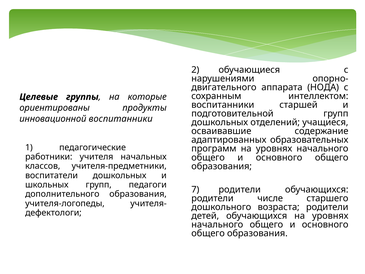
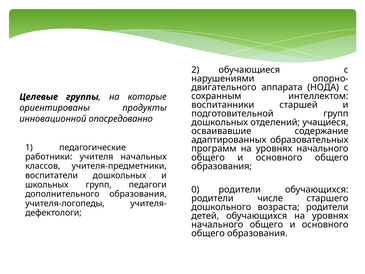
инновационной воспитанники: воспитанники -> опосредованно
7: 7 -> 0
